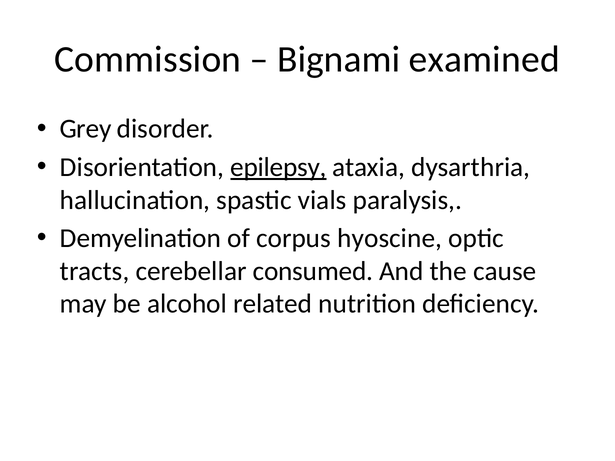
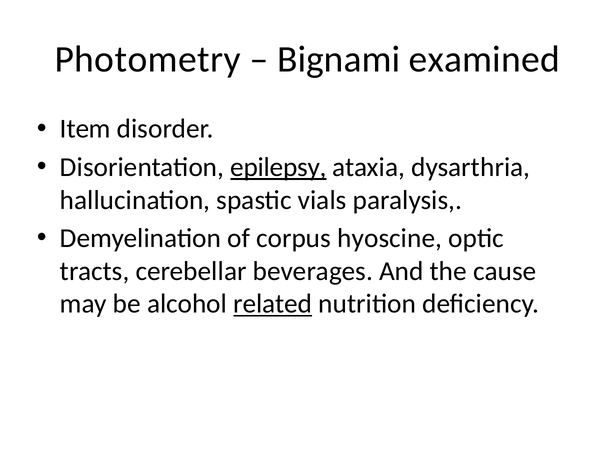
Commission: Commission -> Photometry
Grey: Grey -> Item
consumed: consumed -> beverages
related underline: none -> present
